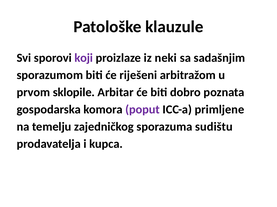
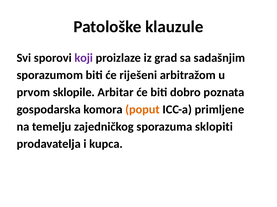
neki: neki -> grad
poput colour: purple -> orange
sudištu: sudištu -> sklopiti
